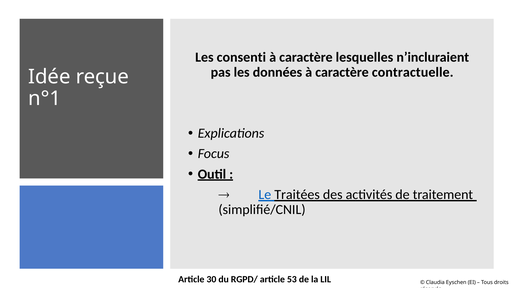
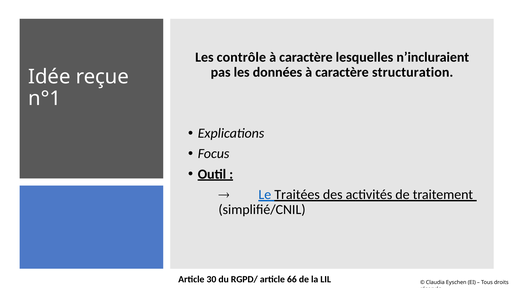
consenti: consenti -> contrôle
contractuelle: contractuelle -> structuration
53: 53 -> 66
